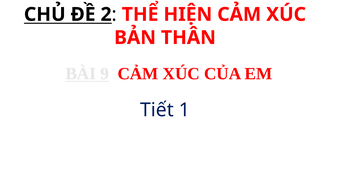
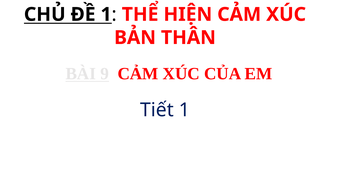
ĐỀ 2: 2 -> 1
